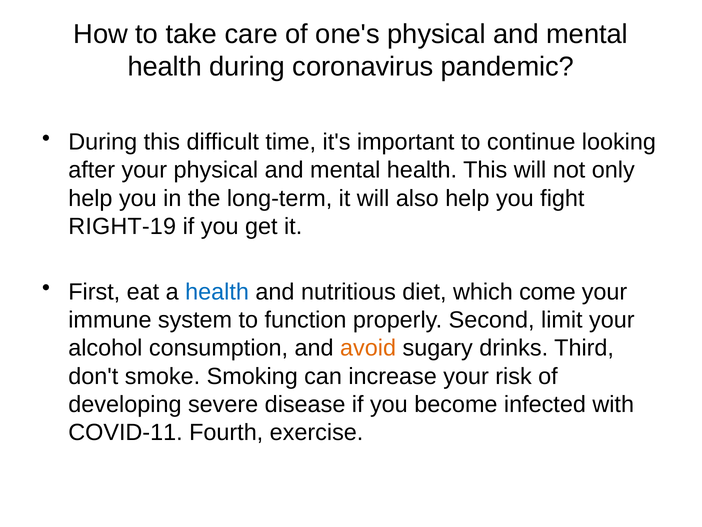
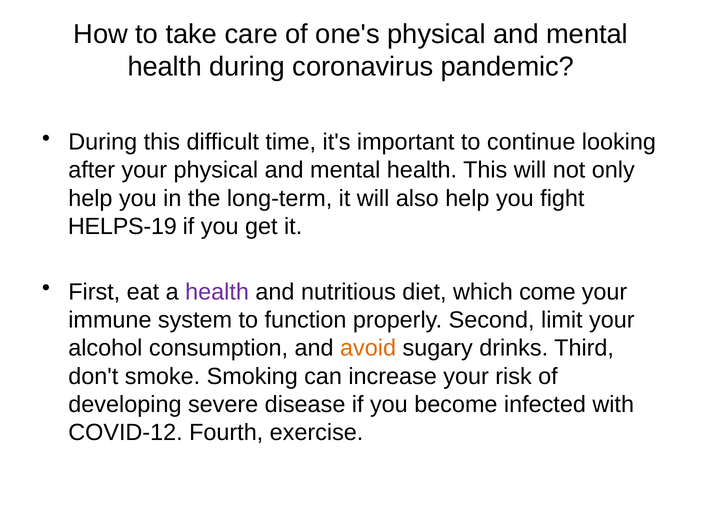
RIGHT-19: RIGHT-19 -> HELPS-19
health at (217, 292) colour: blue -> purple
COVID-11: COVID-11 -> COVID-12
